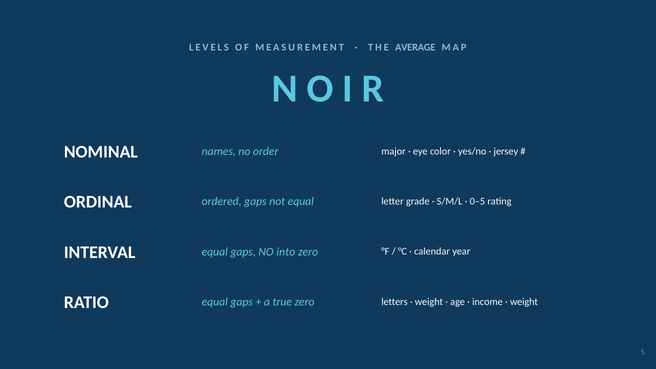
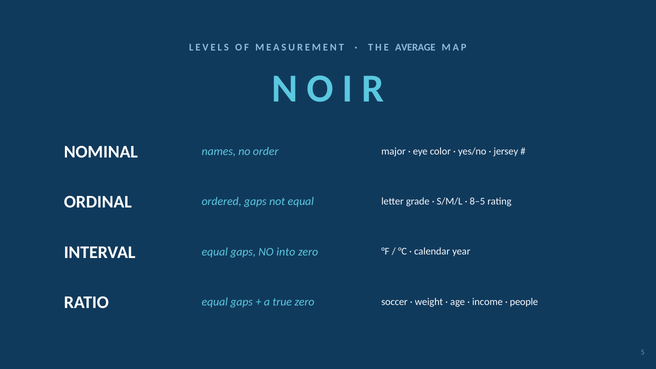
0–5: 0–5 -> 8–5
letters: letters -> soccer
weight at (524, 302): weight -> people
